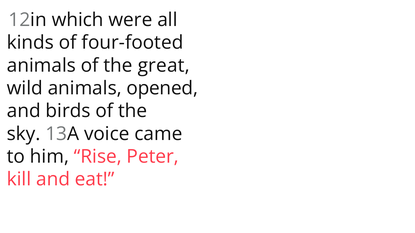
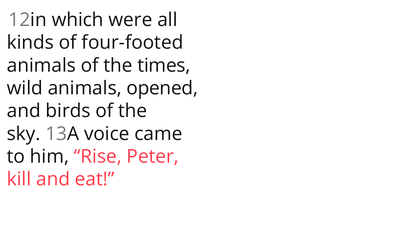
great: great -> times
